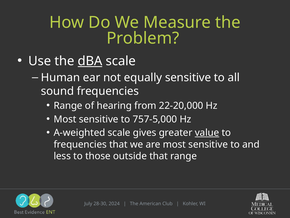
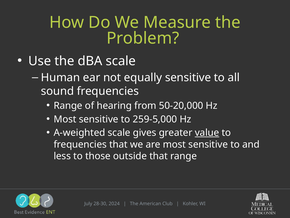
dBA underline: present -> none
22-20,000: 22-20,000 -> 50-20,000
757-5,000: 757-5,000 -> 259-5,000
